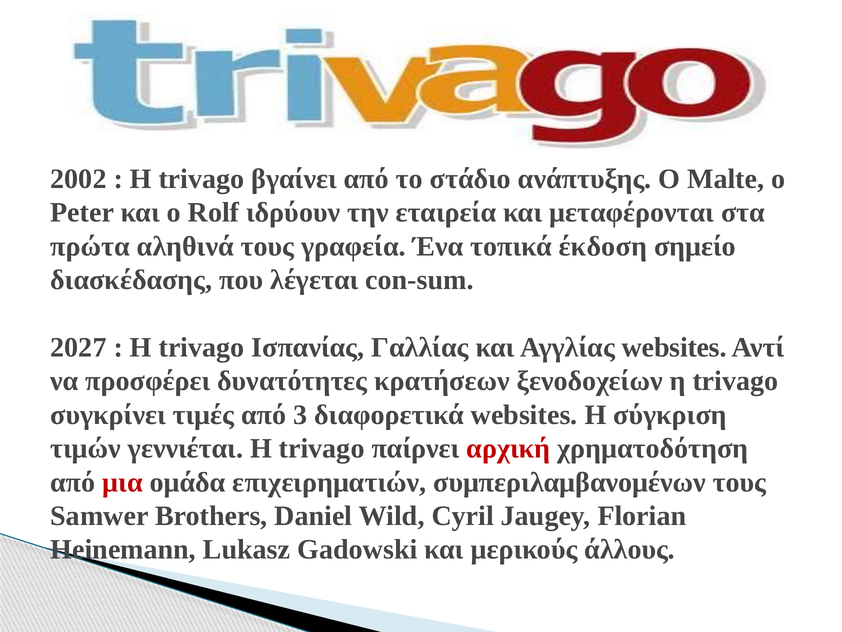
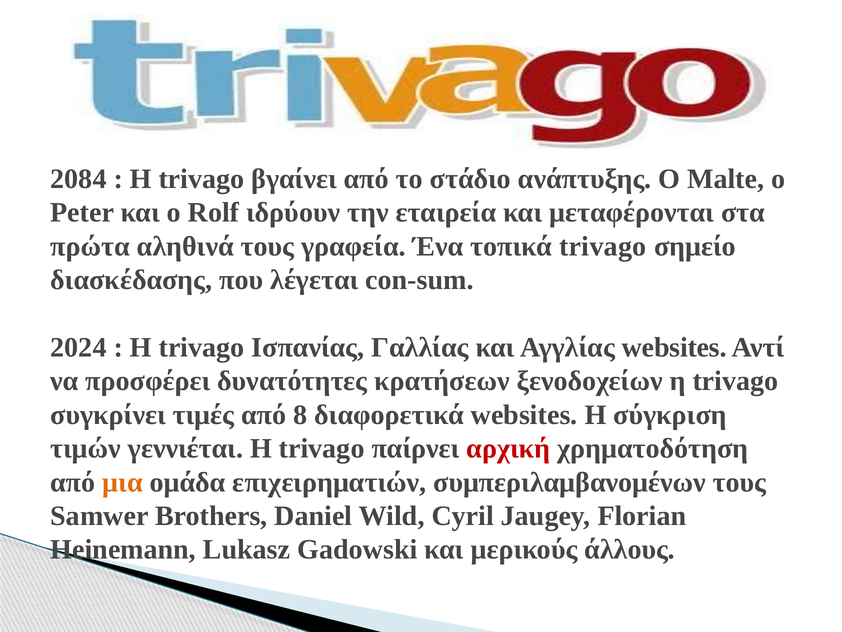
2002: 2002 -> 2084
τοπικά έκδοση: έκδοση -> trivago
2027: 2027 -> 2024
3: 3 -> 8
μια colour: red -> orange
